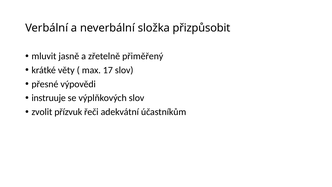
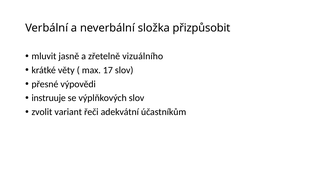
přiměřený: přiměřený -> vizuálního
přízvuk: přízvuk -> variant
